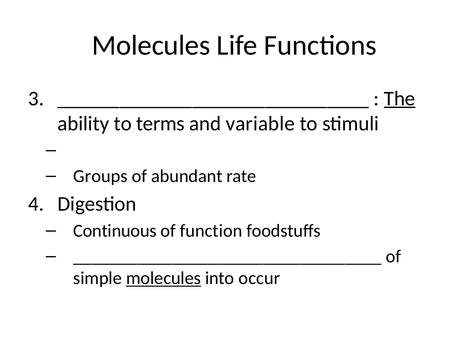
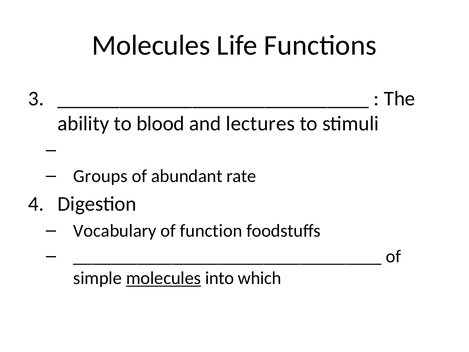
The underline: present -> none
terms: terms -> blood
variable: variable -> lectures
Continuous: Continuous -> Vocabulary
occur: occur -> which
